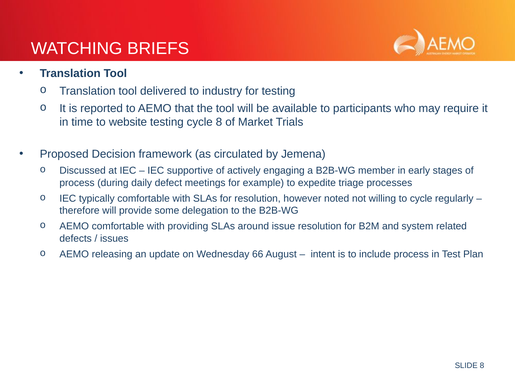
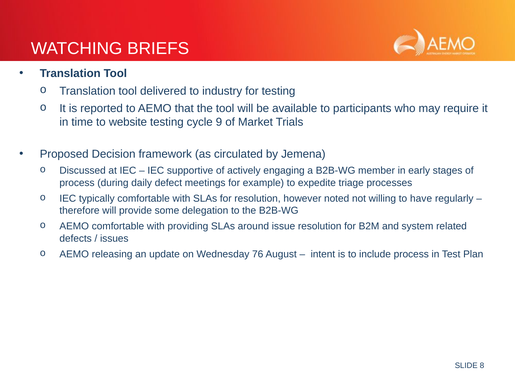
cycle 8: 8 -> 9
to cycle: cycle -> have
66: 66 -> 76
